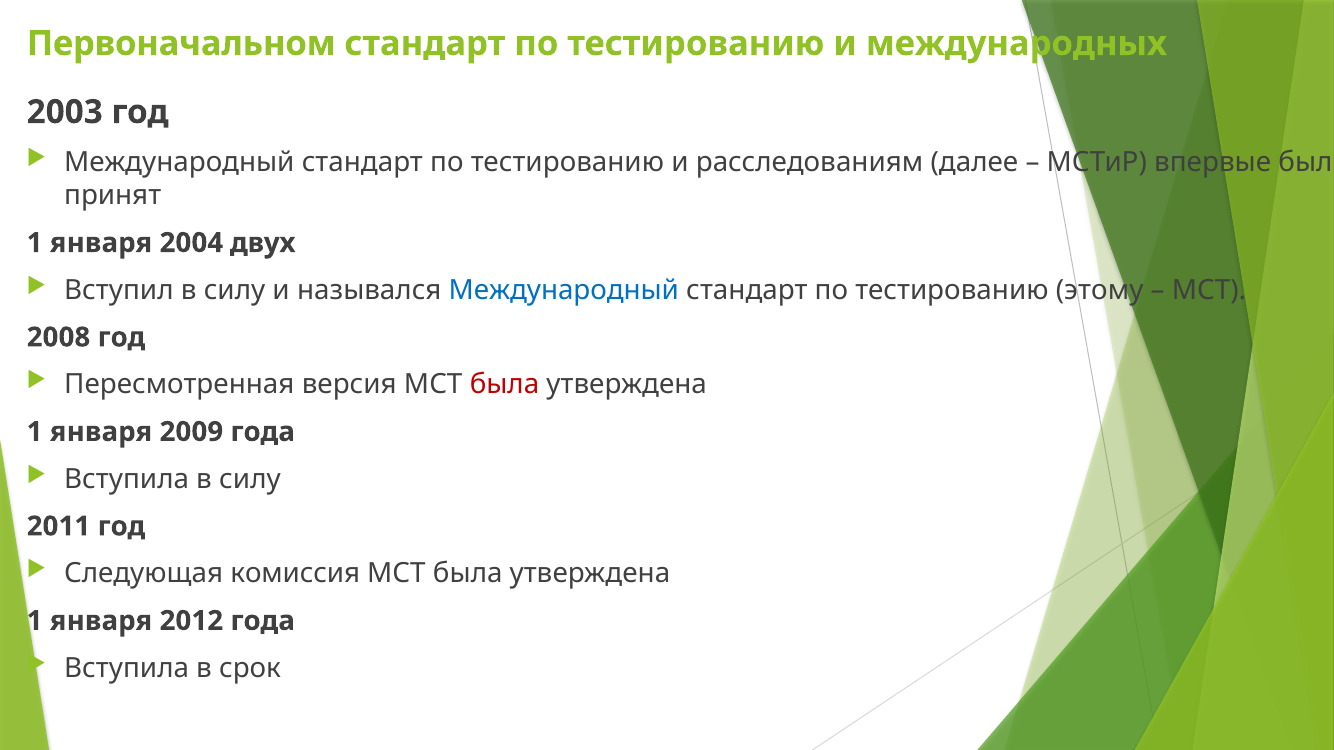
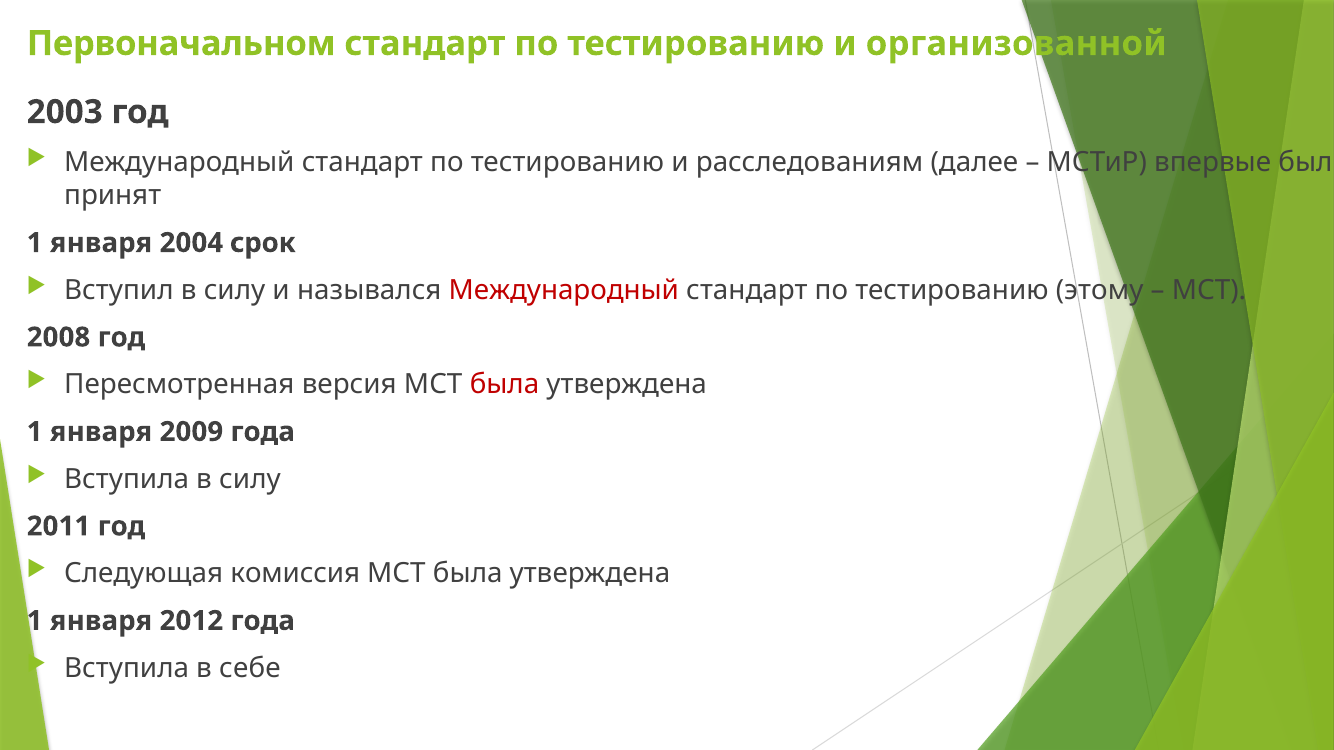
международных: международных -> организованной
двух: двух -> срок
Международный at (564, 290) colour: blue -> red
срок: срок -> себе
